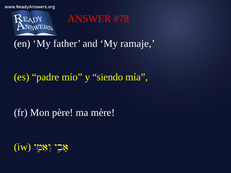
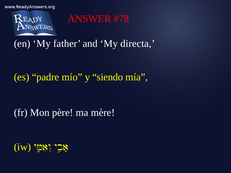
ramaje: ramaje -> directa
